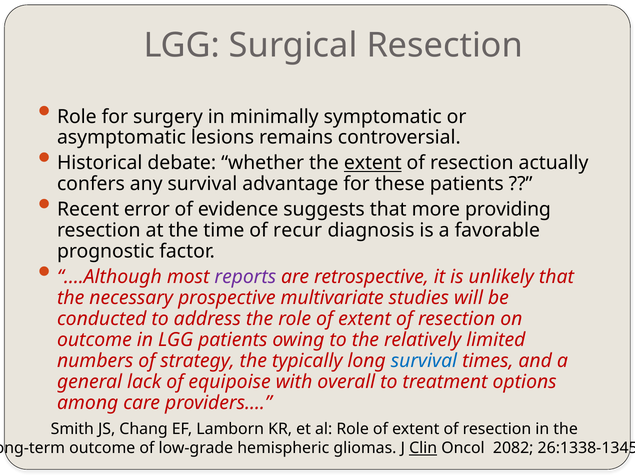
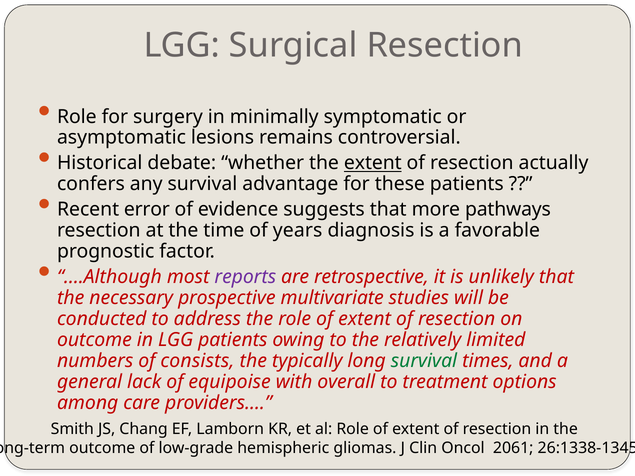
providing: providing -> pathways
recur: recur -> years
strategy: strategy -> consists
survival at (424, 361) colour: blue -> green
Clin underline: present -> none
2082: 2082 -> 2061
